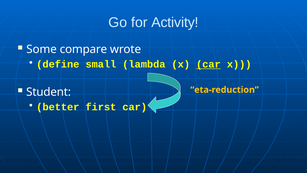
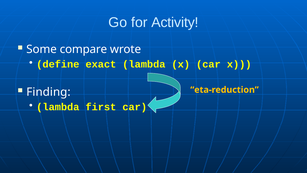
small: small -> exact
car at (208, 64) underline: present -> none
Student: Student -> Finding
better at (58, 107): better -> lambda
